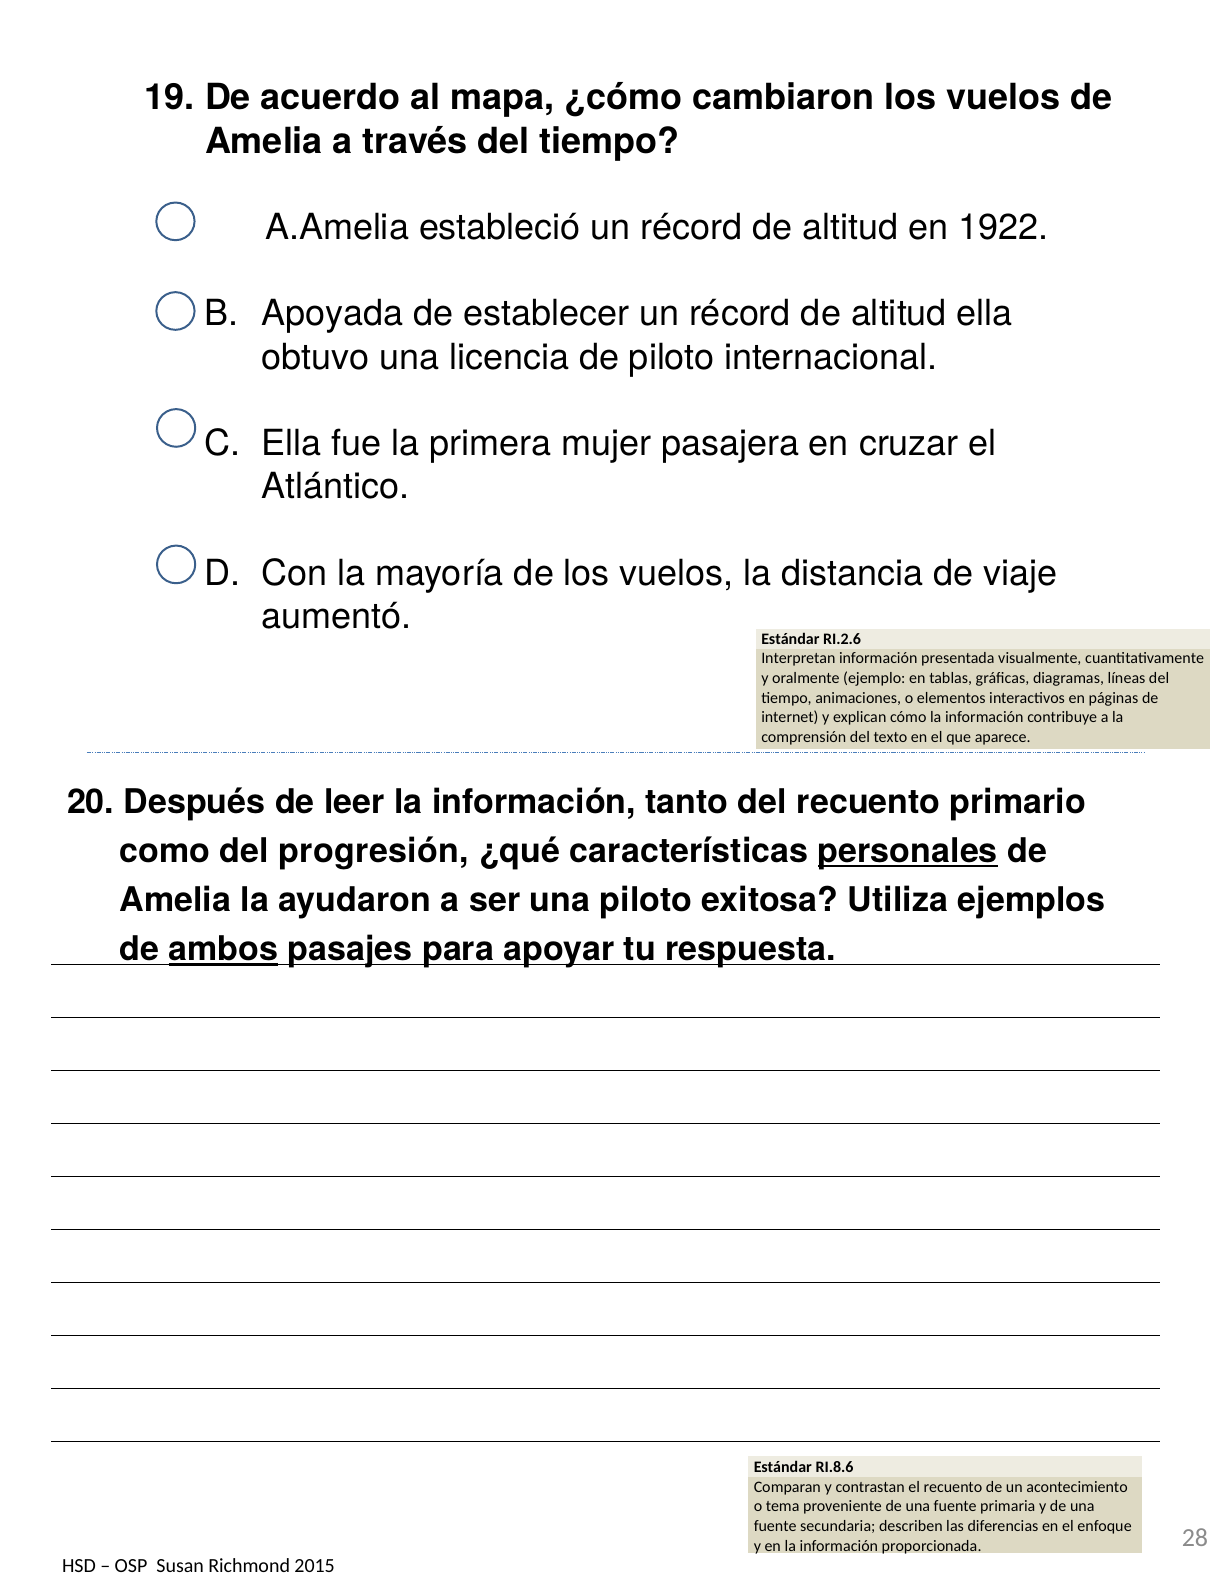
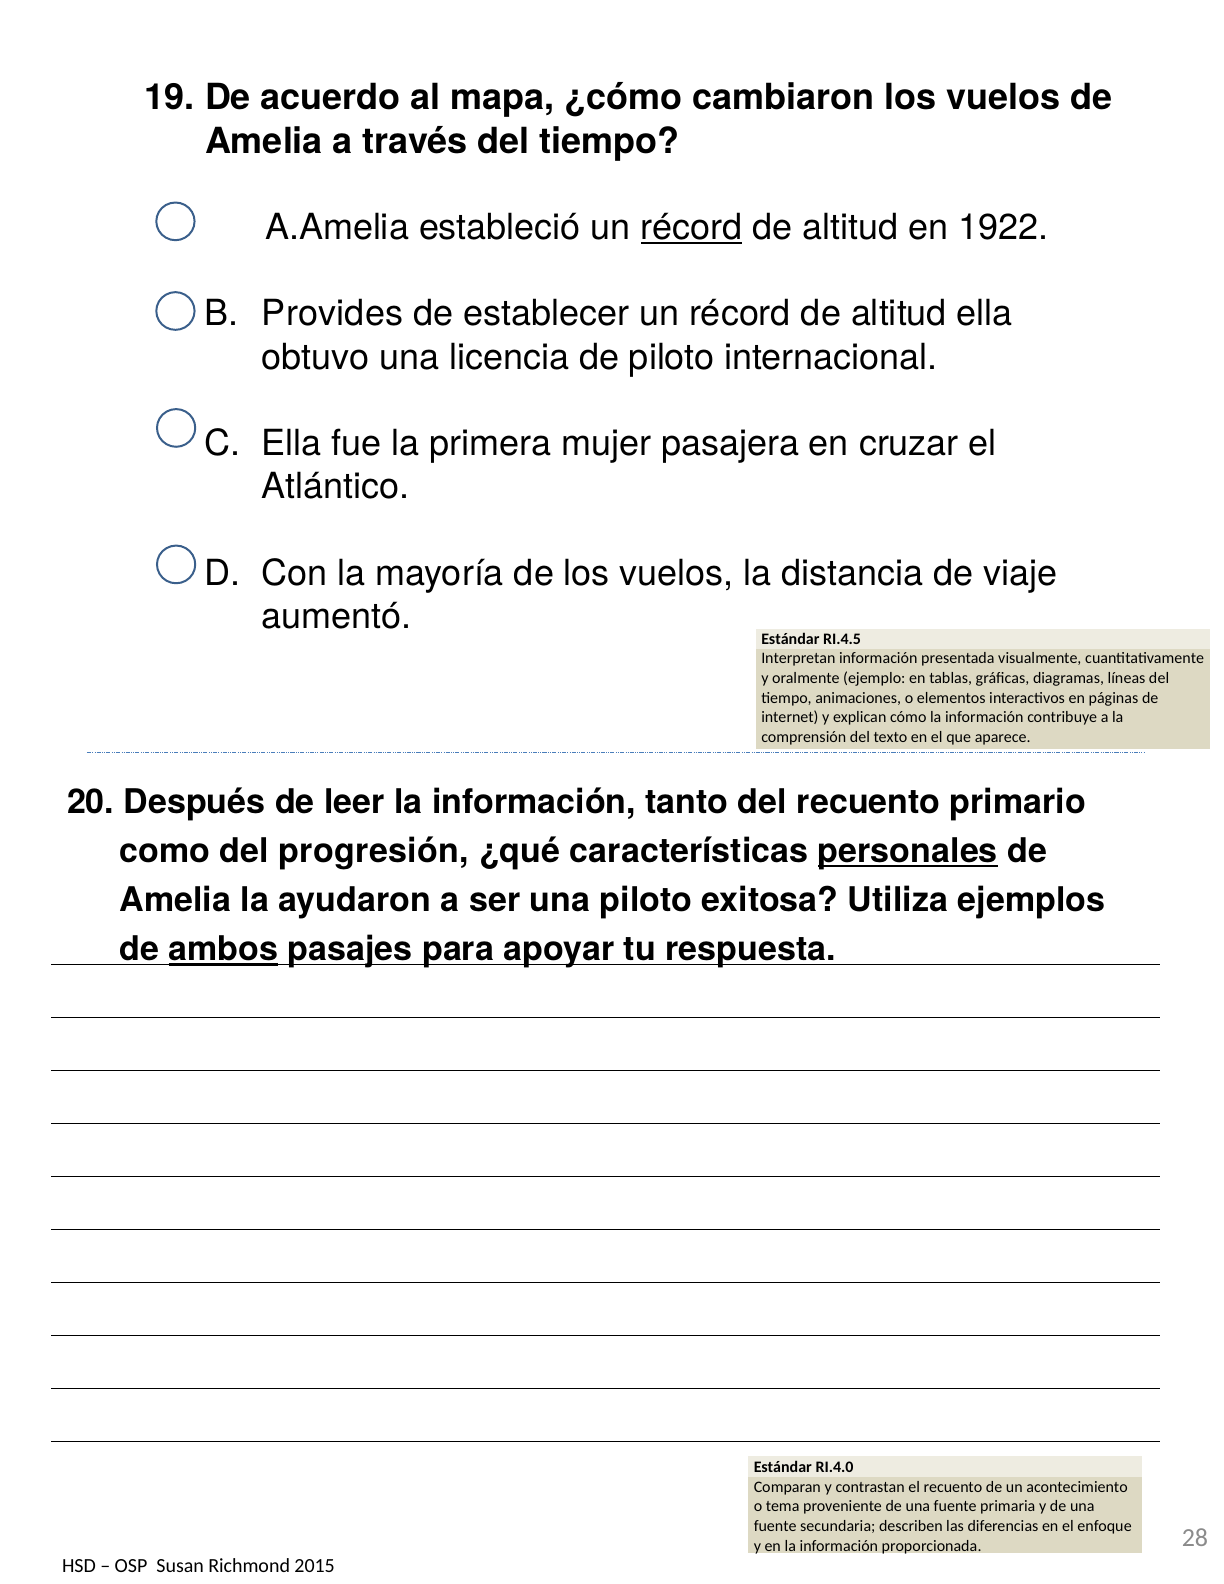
récord at (692, 228) underline: none -> present
Apoyada: Apoyada -> Provides
RI.2.6: RI.2.6 -> RI.4.5
RI.8.6: RI.8.6 -> RI.4.0
